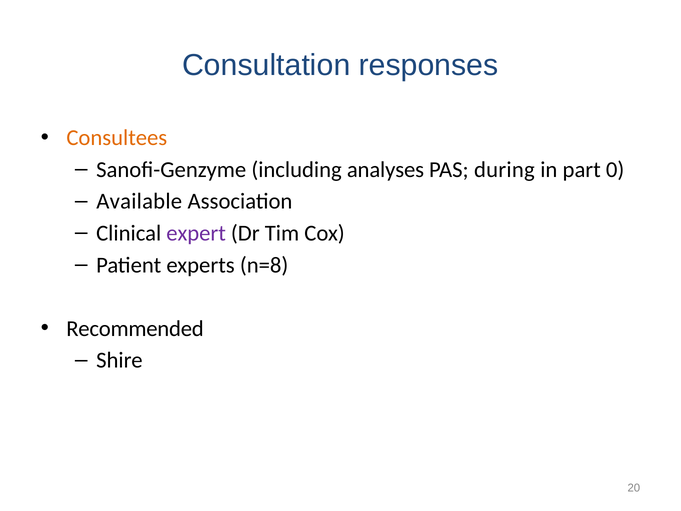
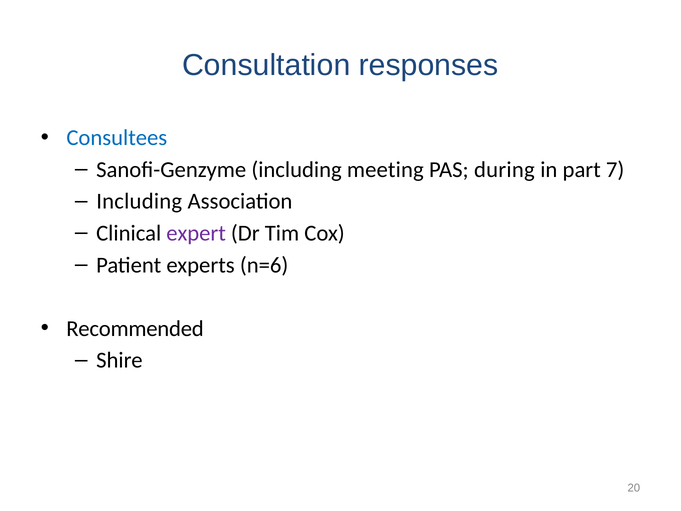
Consultees colour: orange -> blue
analyses: analyses -> meeting
0: 0 -> 7
Available at (139, 201): Available -> Including
n=8: n=8 -> n=6
